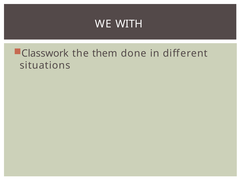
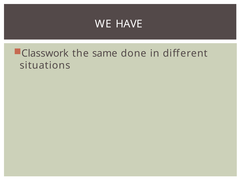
WITH: WITH -> HAVE
them: them -> same
